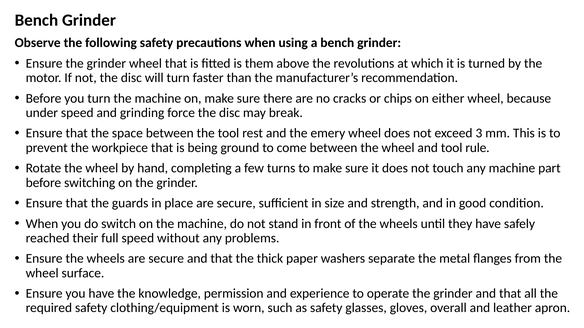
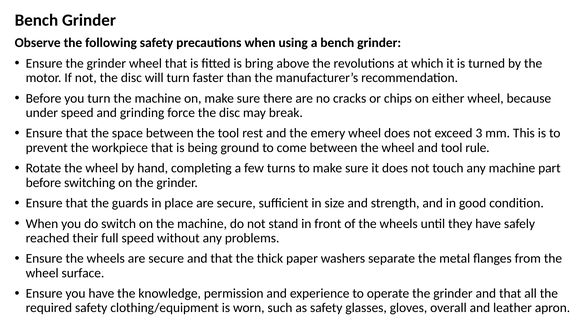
them: them -> bring
